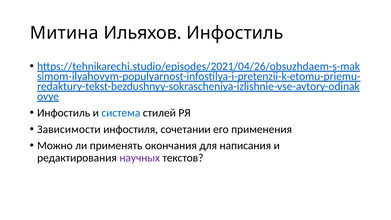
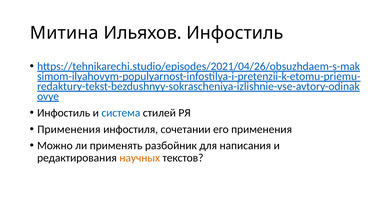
Зависимости at (69, 129): Зависимости -> Применения
окончания: окончания -> разбойник
научных colour: purple -> orange
